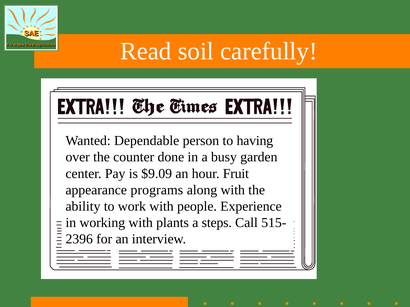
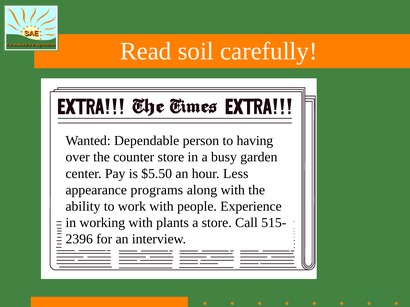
counter done: done -> store
$9.09: $9.09 -> $5.50
Fruit: Fruit -> Less
a steps: steps -> store
